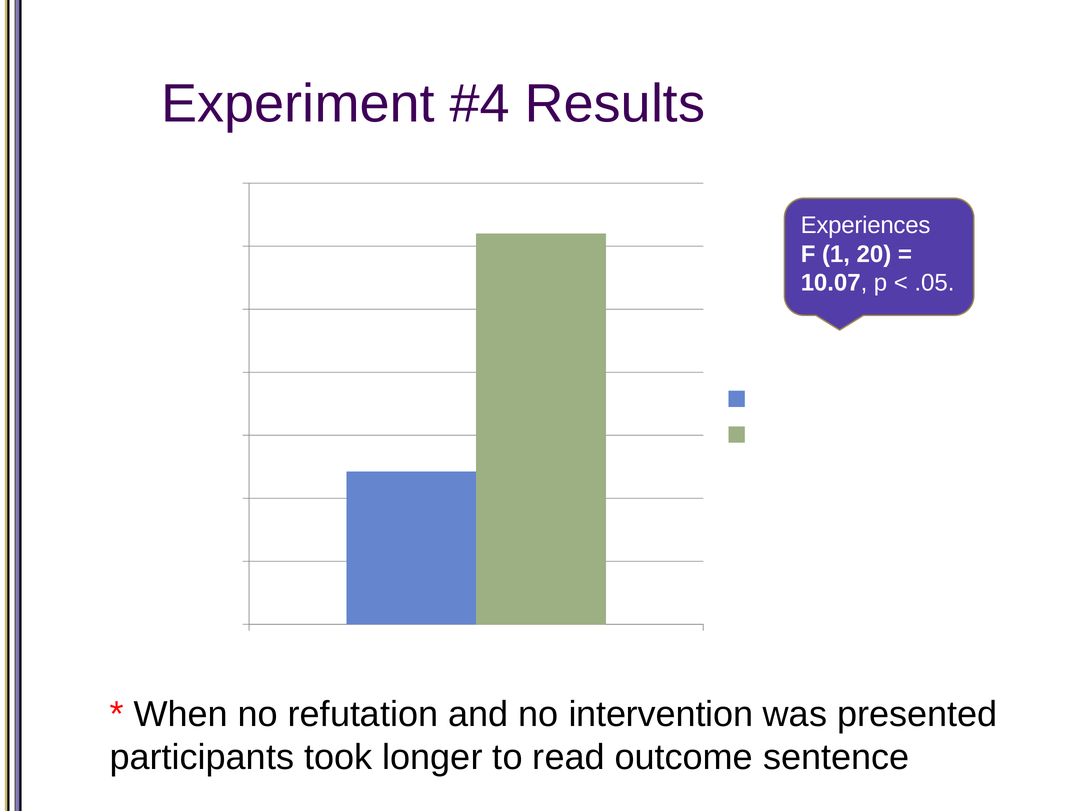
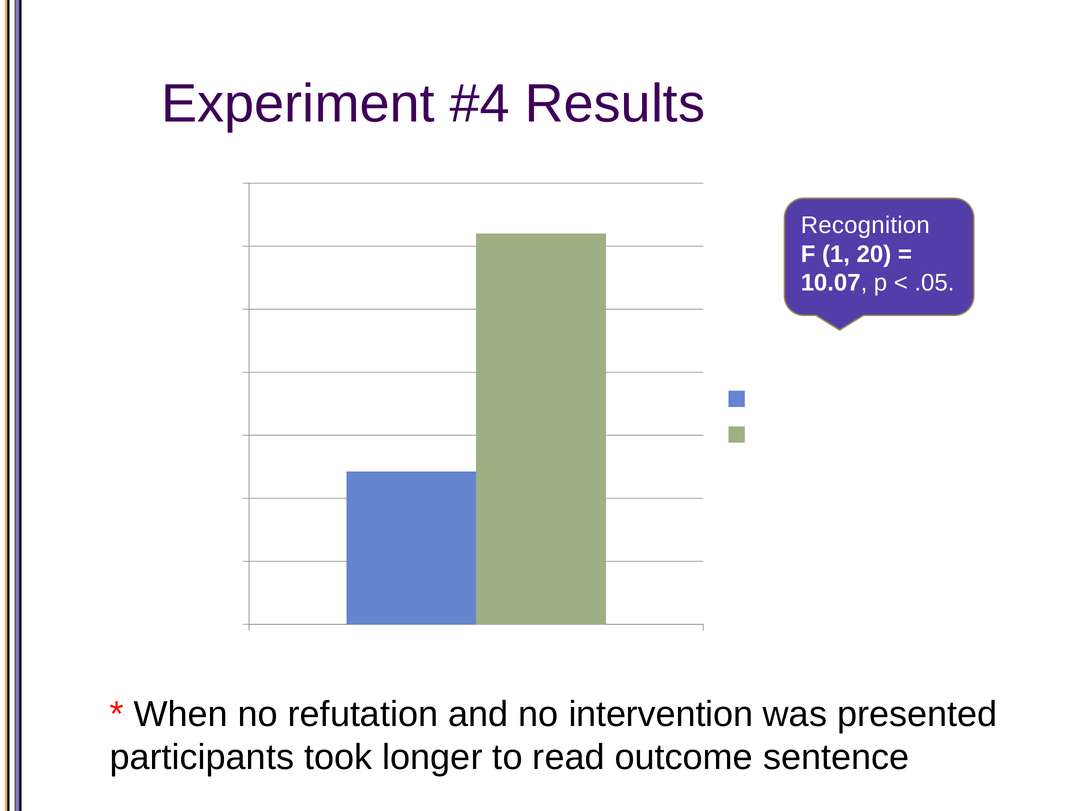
Experiences: Experiences -> Recognition
